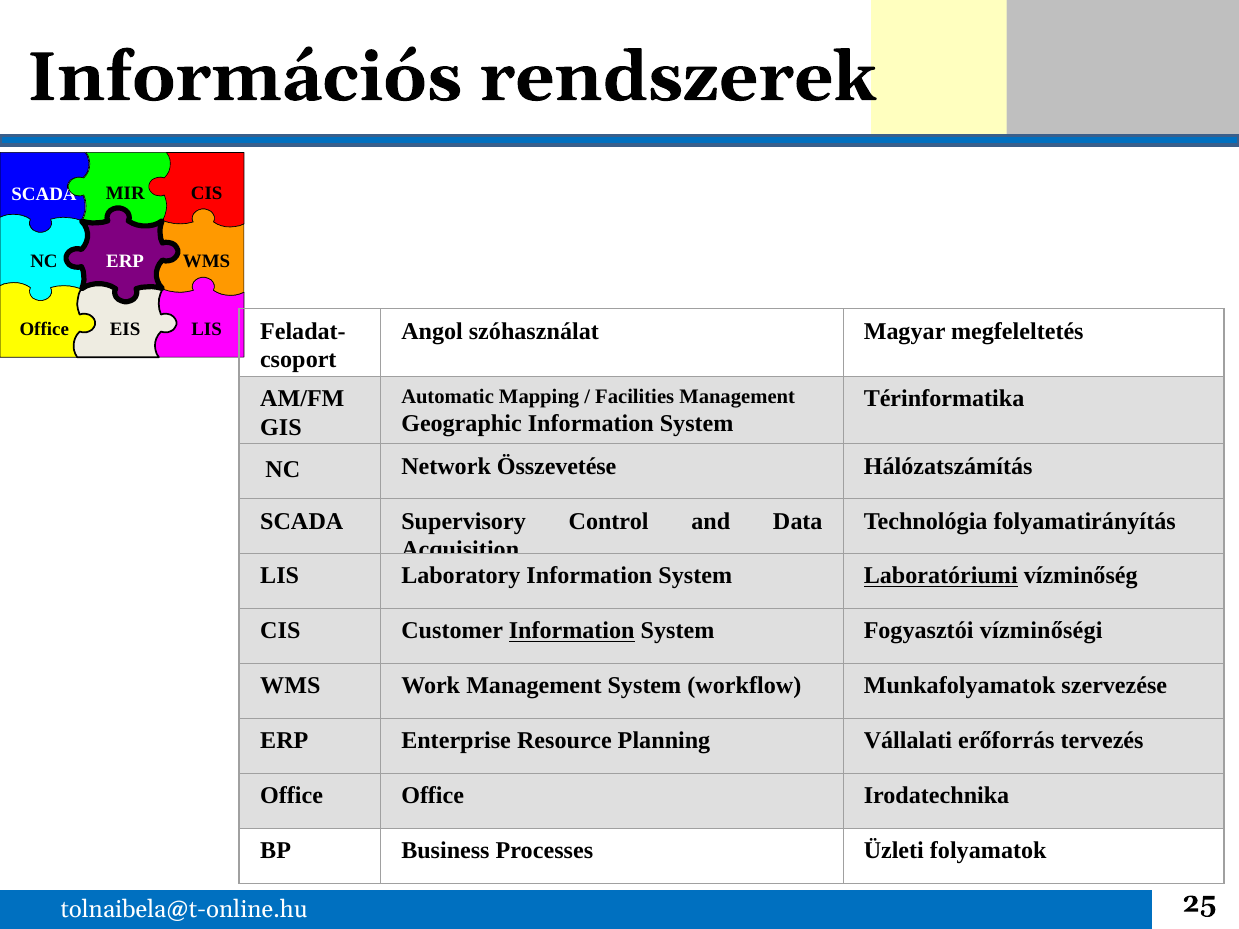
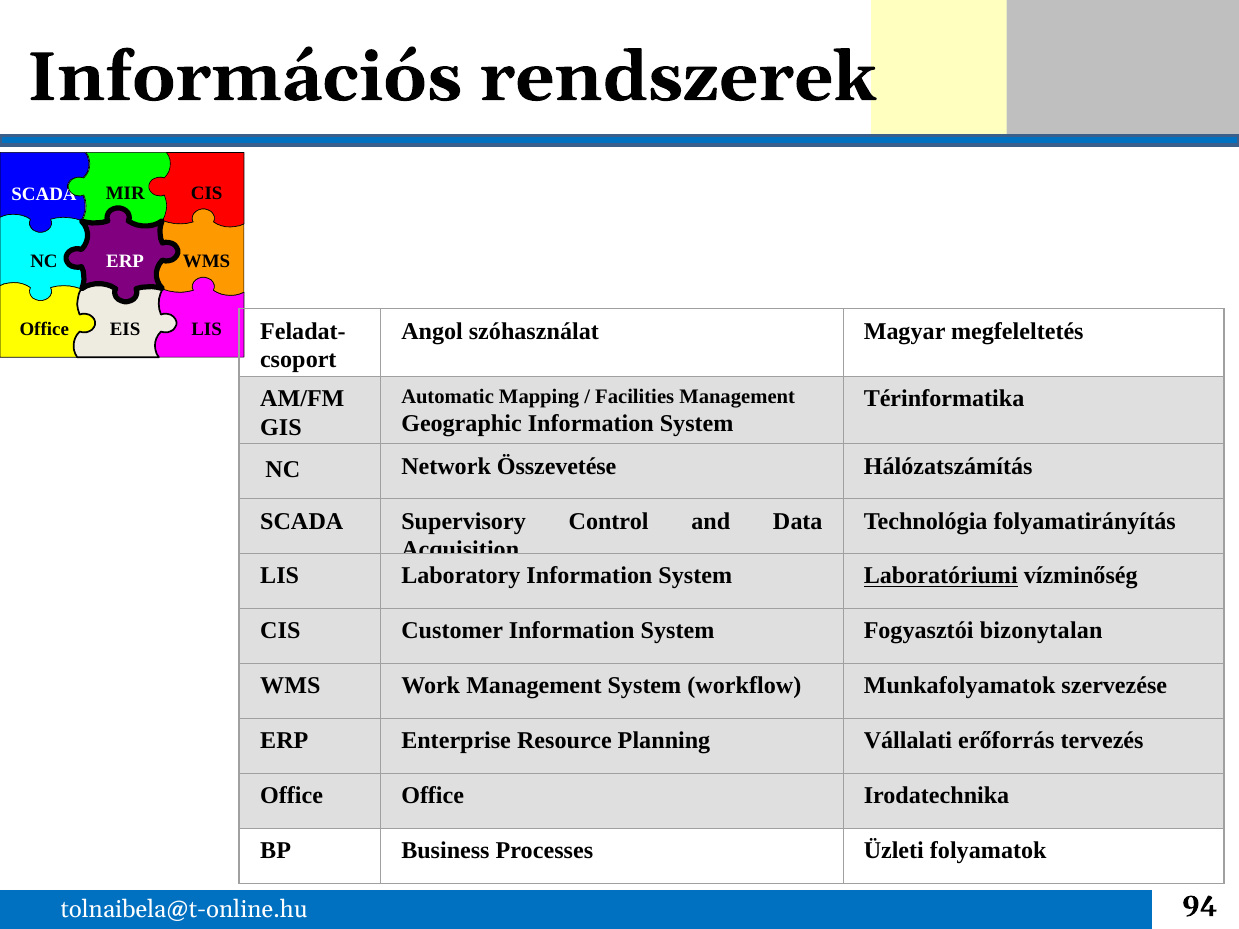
Information at (572, 631) underline: present -> none
vízminőségi: vízminőségi -> bizonytalan
25: 25 -> 94
